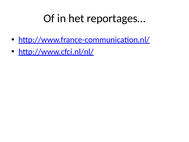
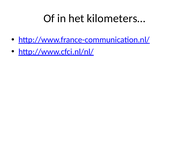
reportages…: reportages… -> kilometers…
